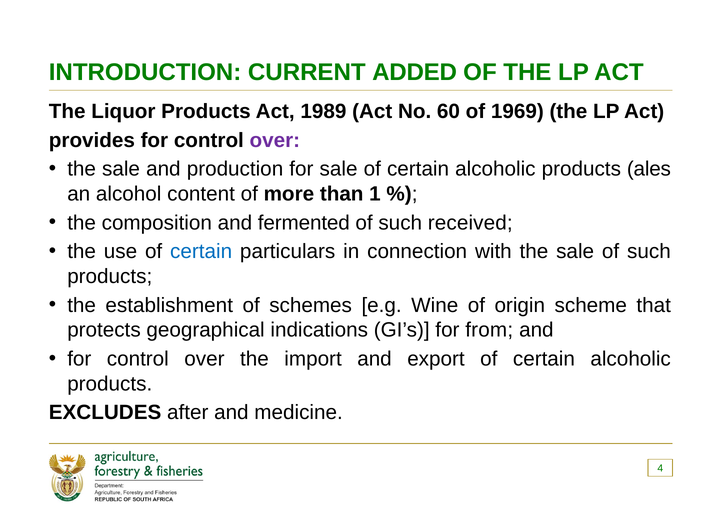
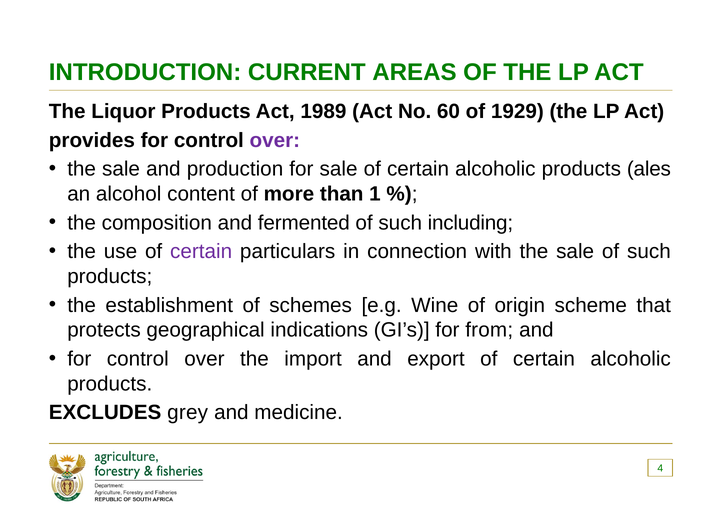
ADDED: ADDED -> AREAS
1969: 1969 -> 1929
received: received -> including
certain at (201, 252) colour: blue -> purple
after: after -> grey
